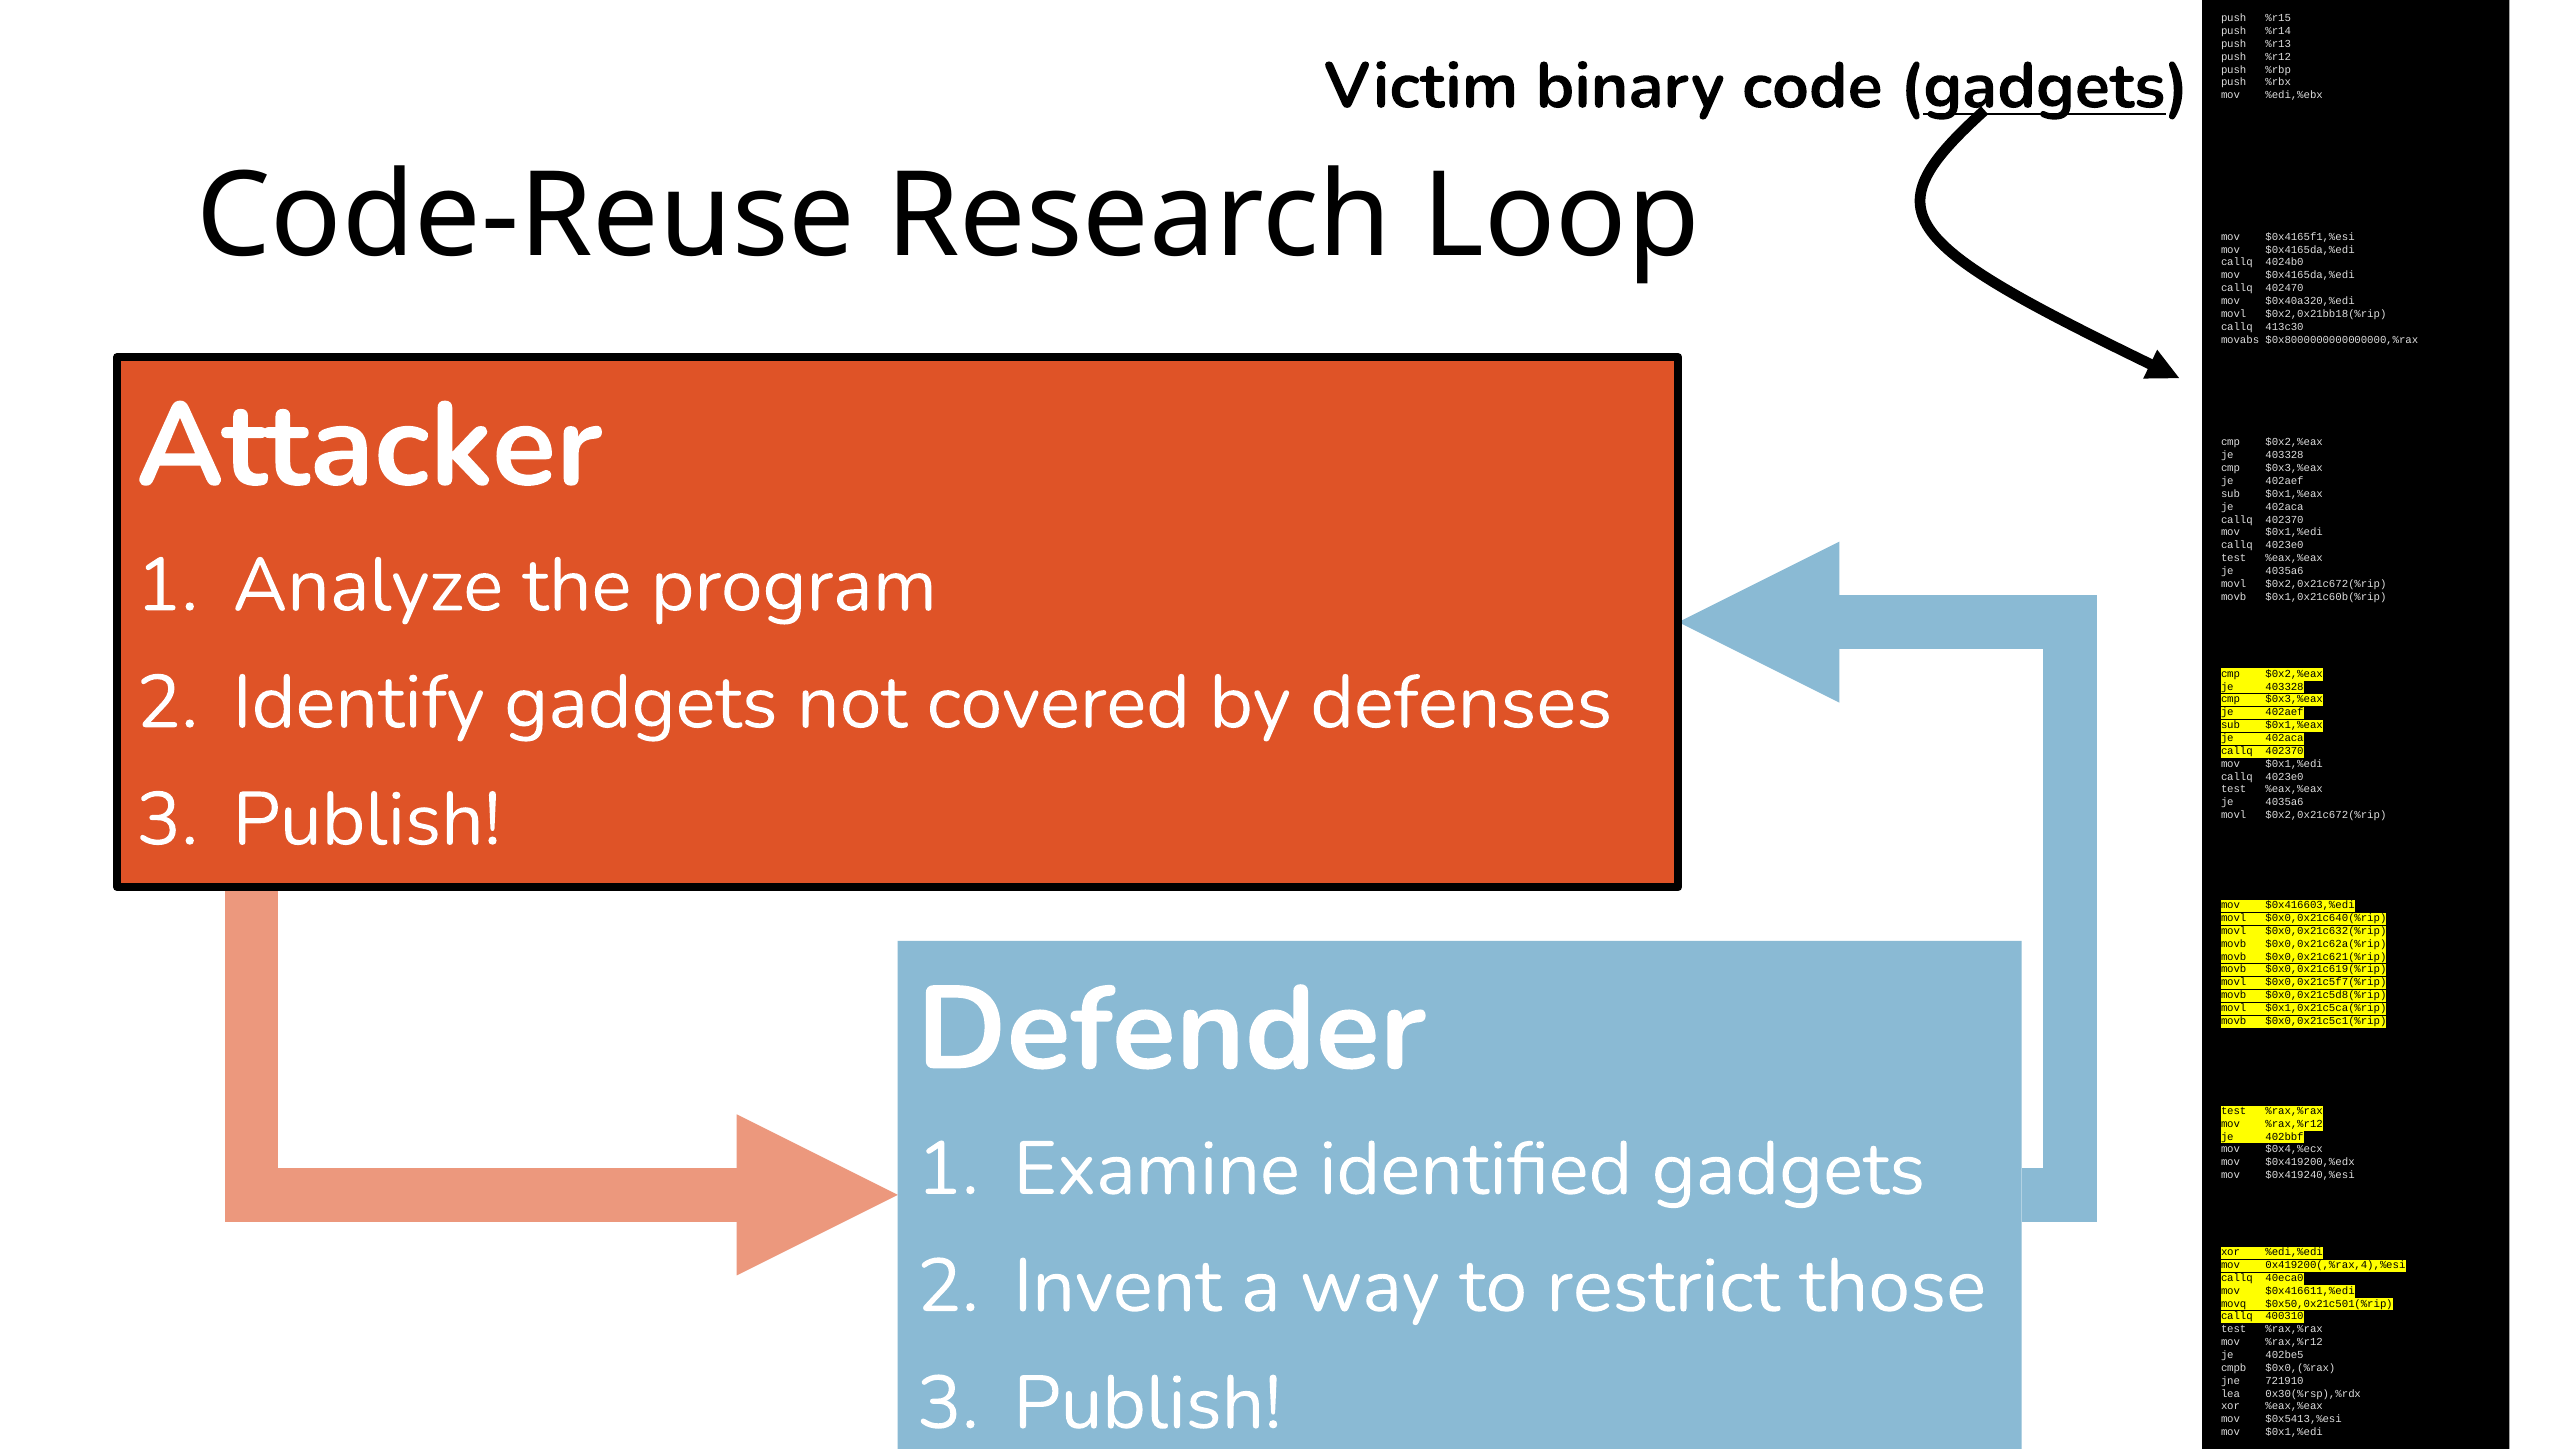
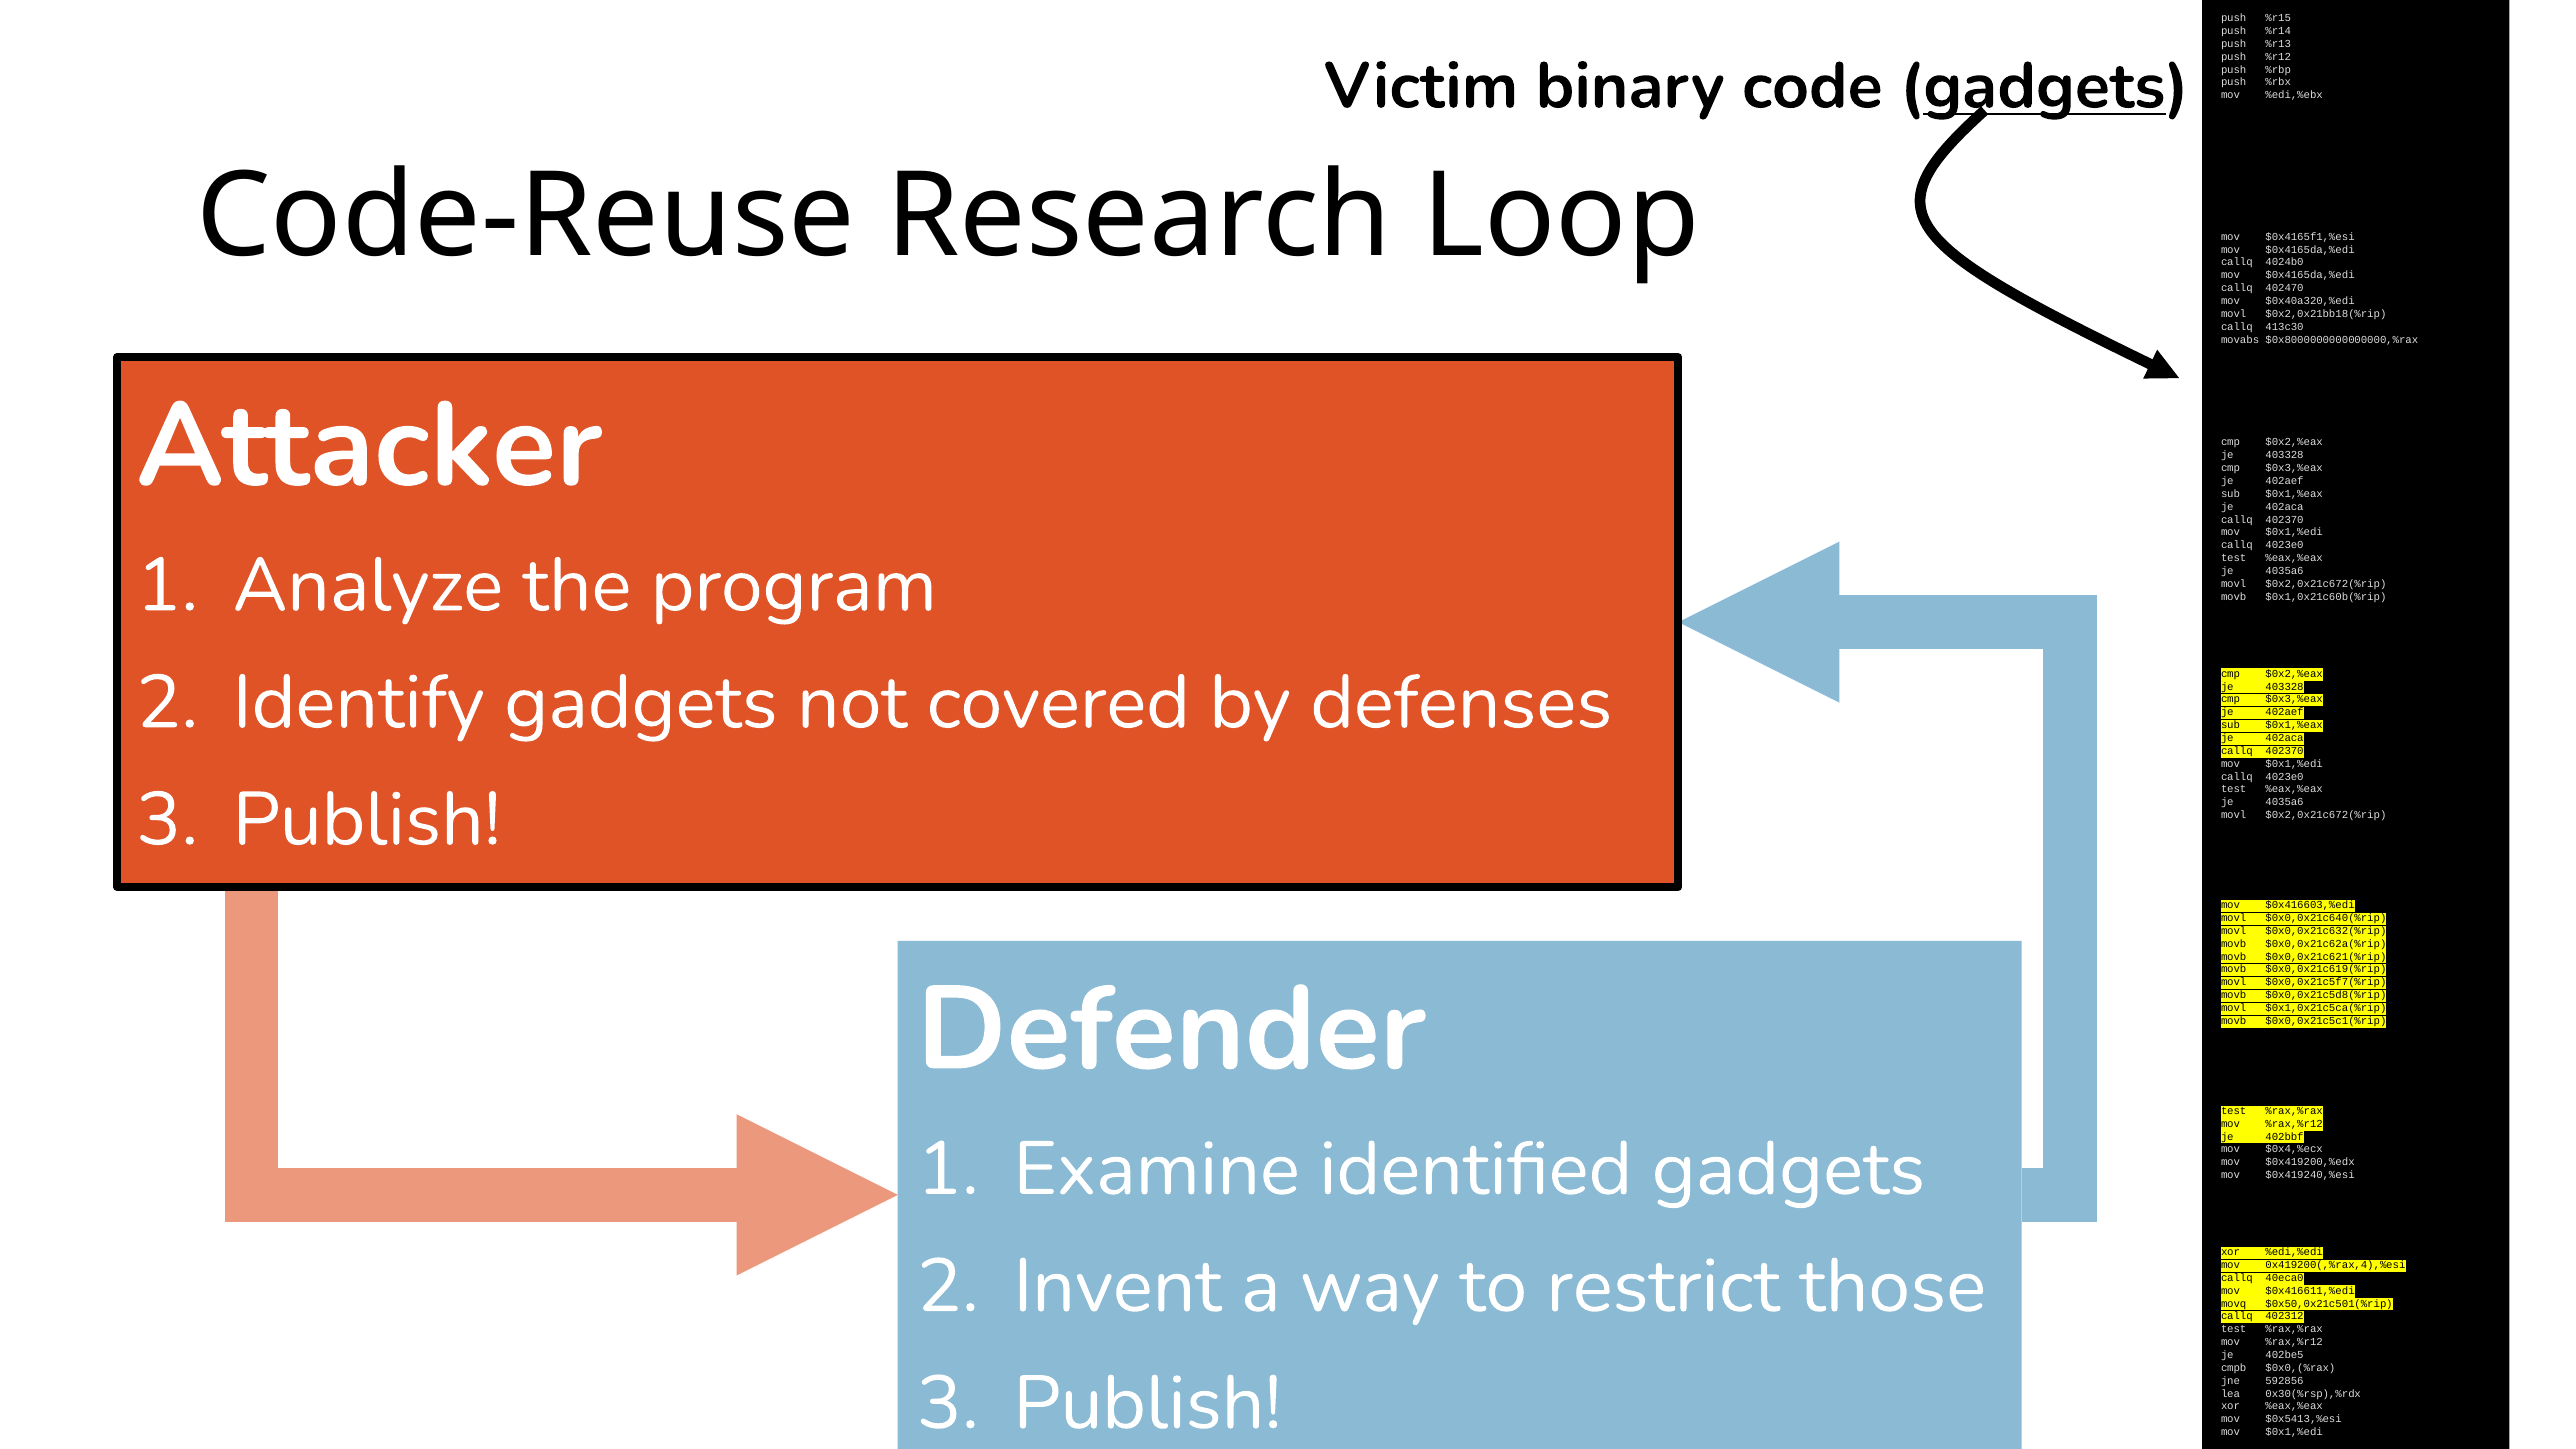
400310: 400310 -> 402312
721910: 721910 -> 592856
